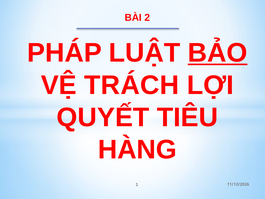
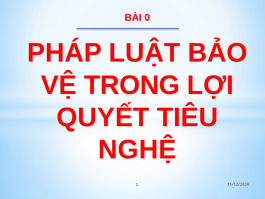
2: 2 -> 0
BẢO underline: present -> none
TRÁCH: TRÁCH -> TRONG
HÀNG: HÀNG -> NGHỆ
